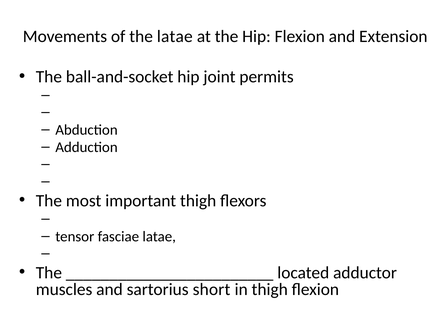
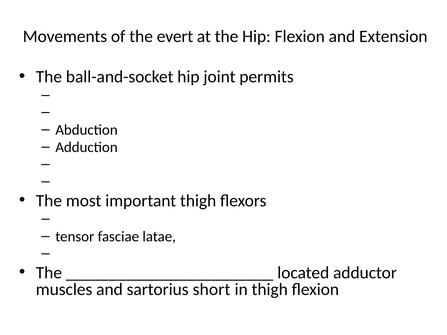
the latae: latae -> evert
